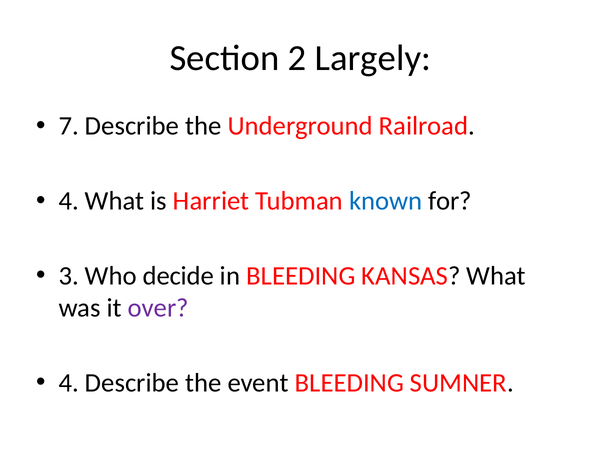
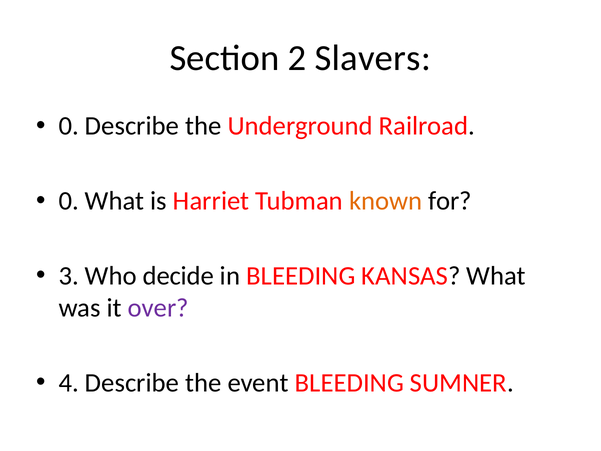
Largely: Largely -> Slavers
7 at (69, 126): 7 -> 0
4 at (69, 201): 4 -> 0
known colour: blue -> orange
